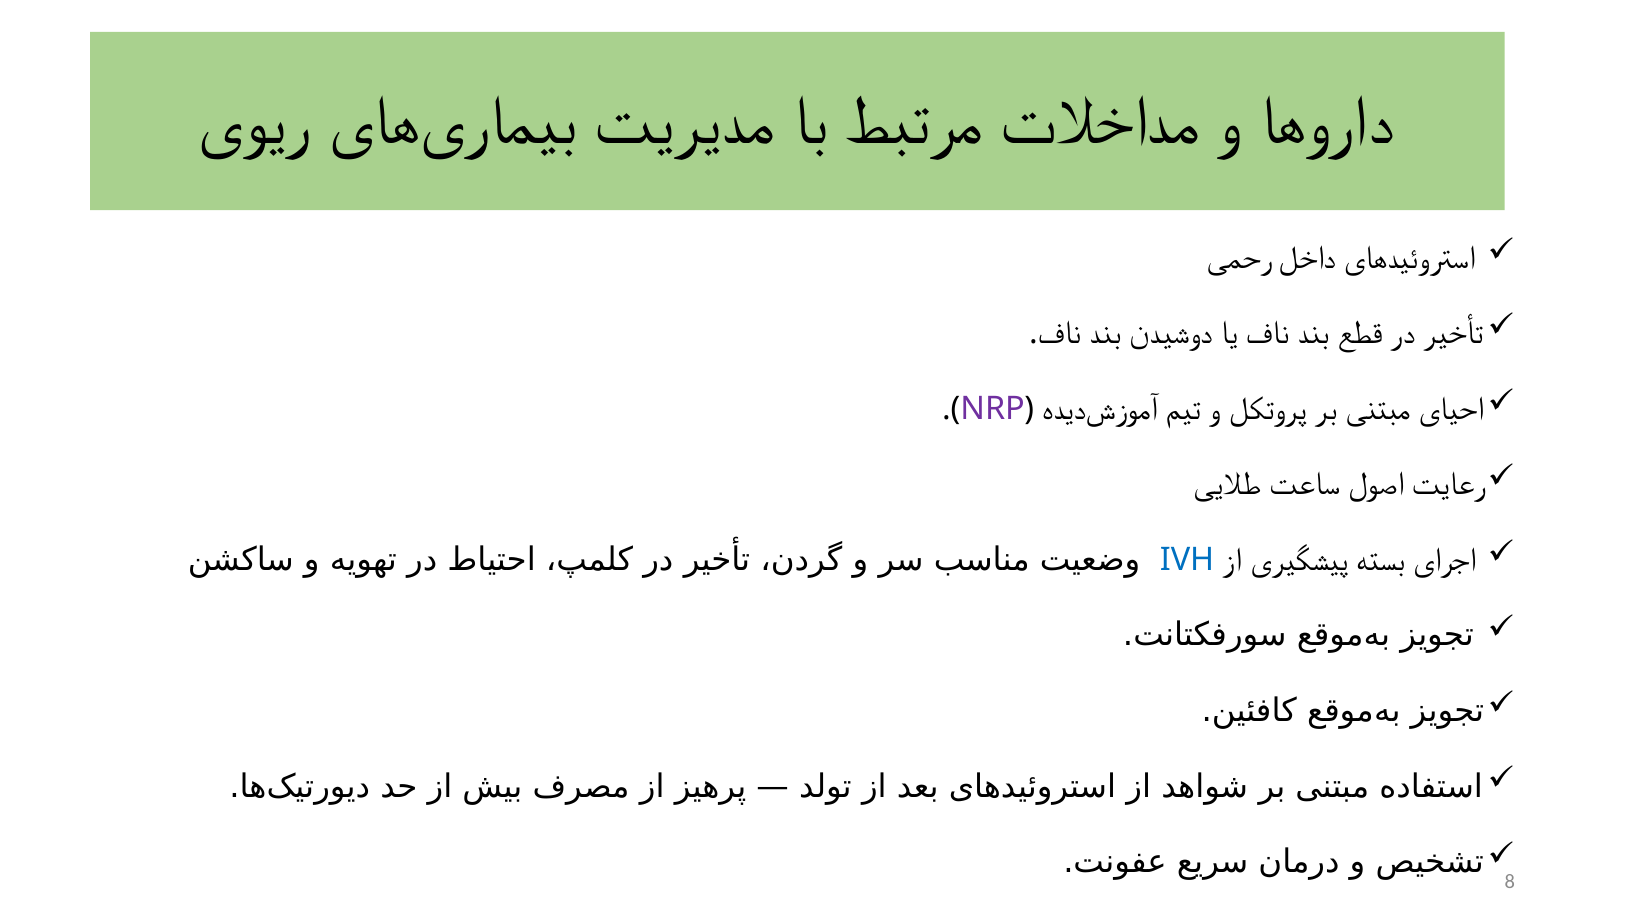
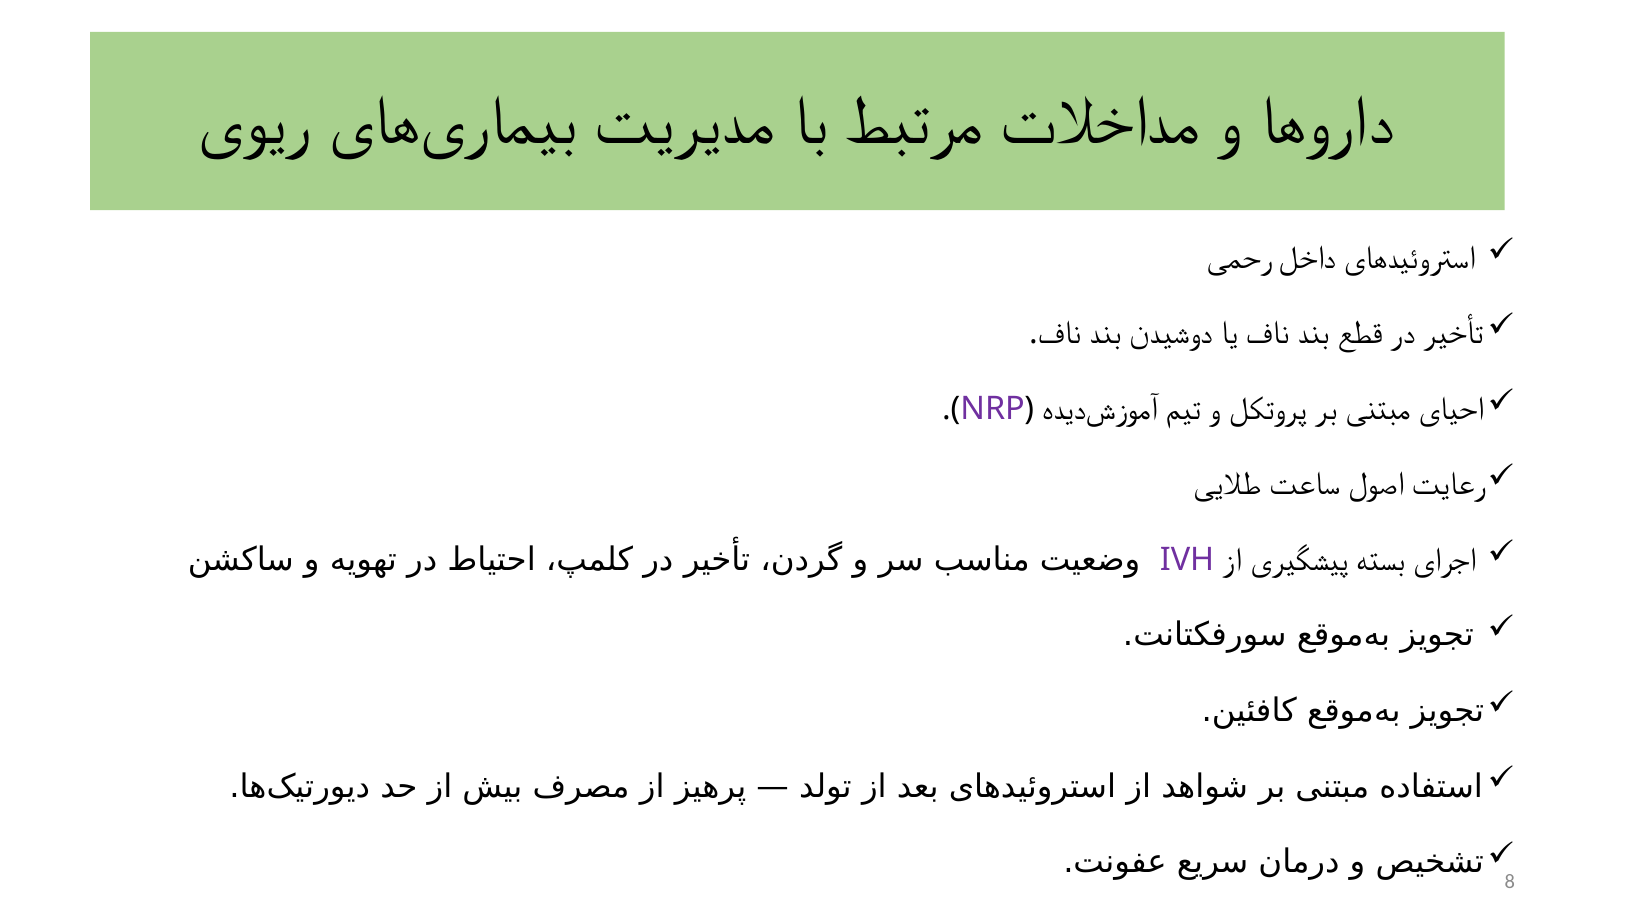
IVH colour: blue -> purple
